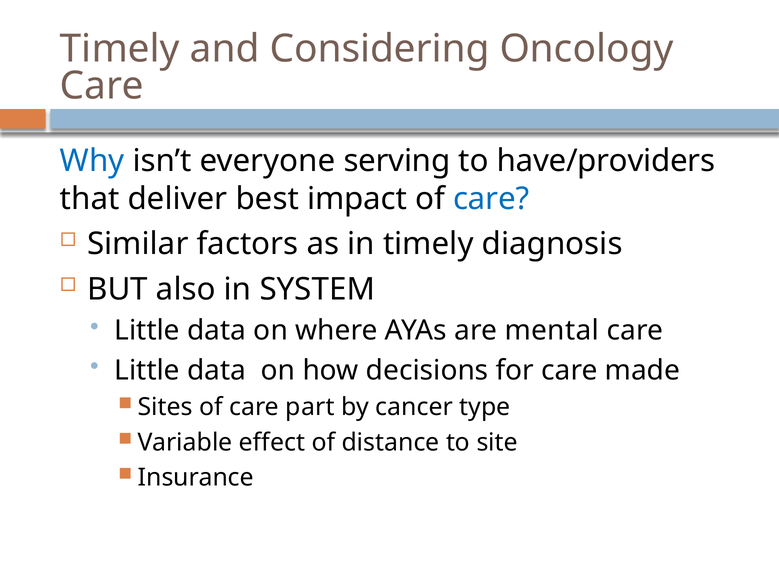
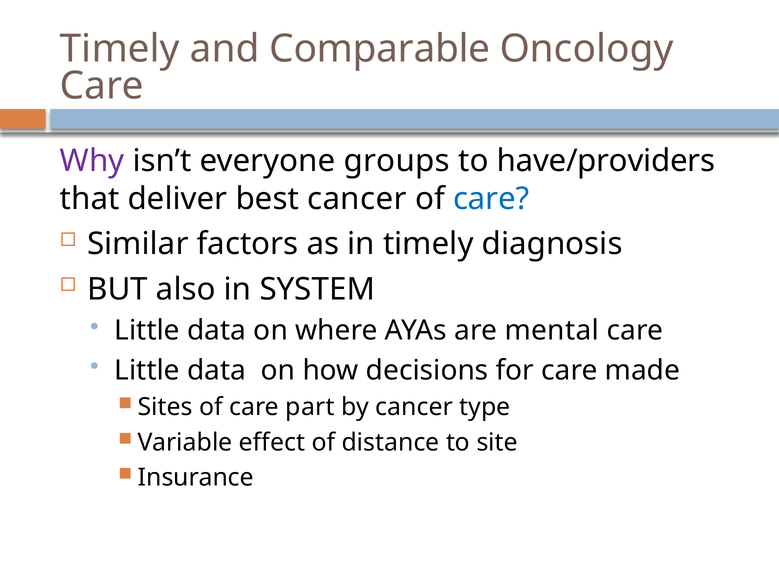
Considering: Considering -> Comparable
Why colour: blue -> purple
serving: serving -> groups
best impact: impact -> cancer
